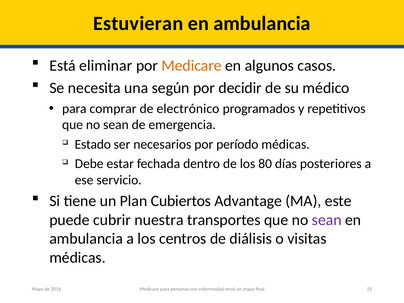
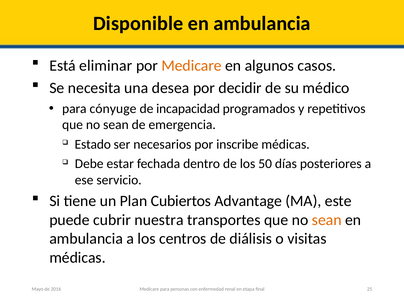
Estuvieran: Estuvieran -> Disponible
según: según -> desea
comprar: comprar -> cónyuge
electrónico: electrónico -> incapacidad
período: período -> inscribe
80: 80 -> 50
sean at (327, 220) colour: purple -> orange
